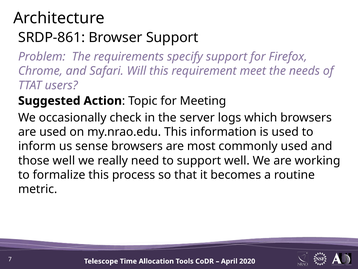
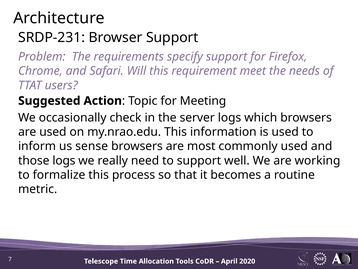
SRDP-861: SRDP-861 -> SRDP-231
those well: well -> logs
